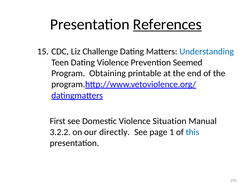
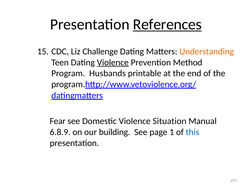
Understanding colour: blue -> orange
Violence at (113, 62) underline: none -> present
Seemed: Seemed -> Method
Obtaining: Obtaining -> Husbands
First: First -> Fear
3.2.2: 3.2.2 -> 6.8.9
directly: directly -> building
